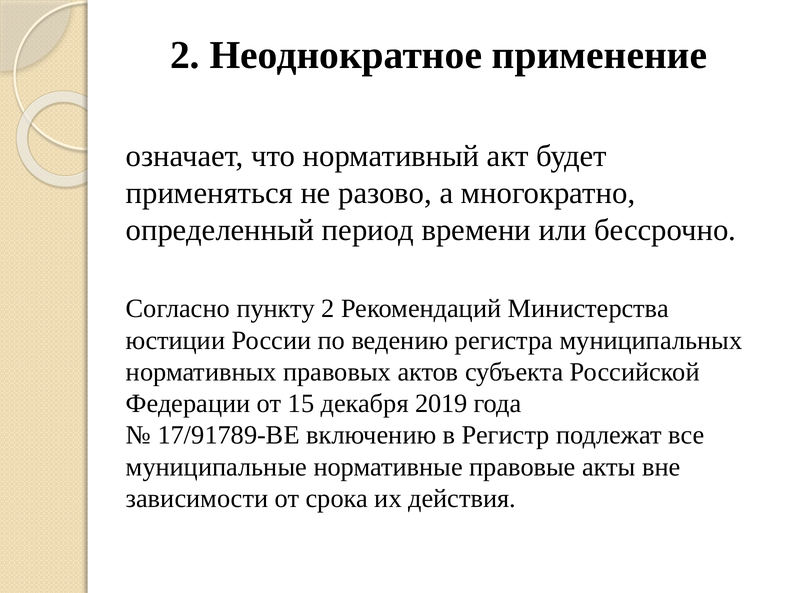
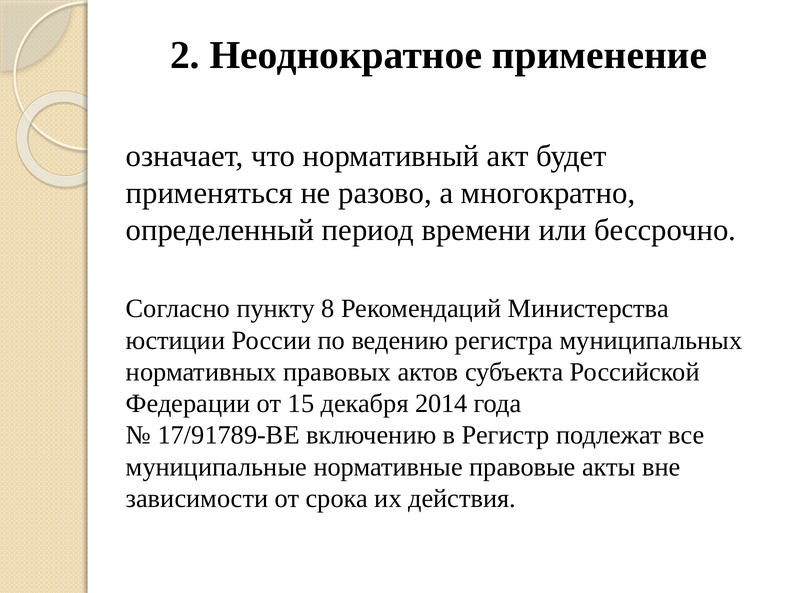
пункту 2: 2 -> 8
2019: 2019 -> 2014
